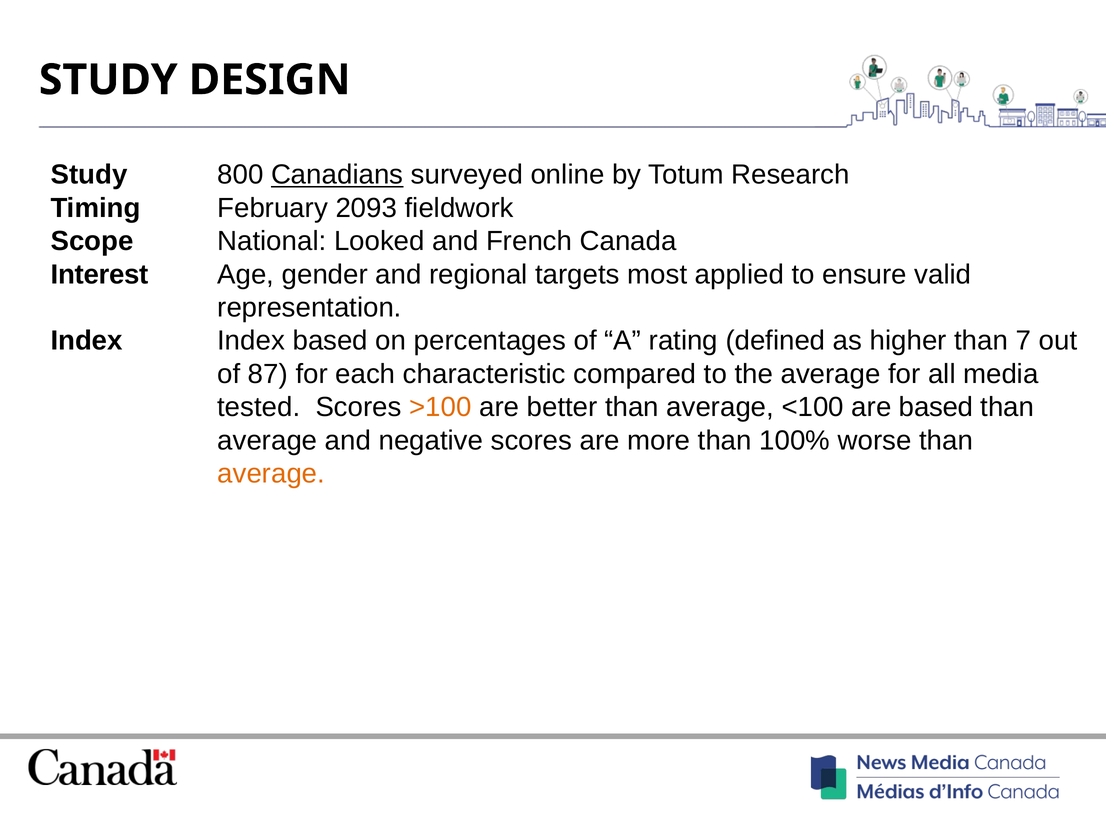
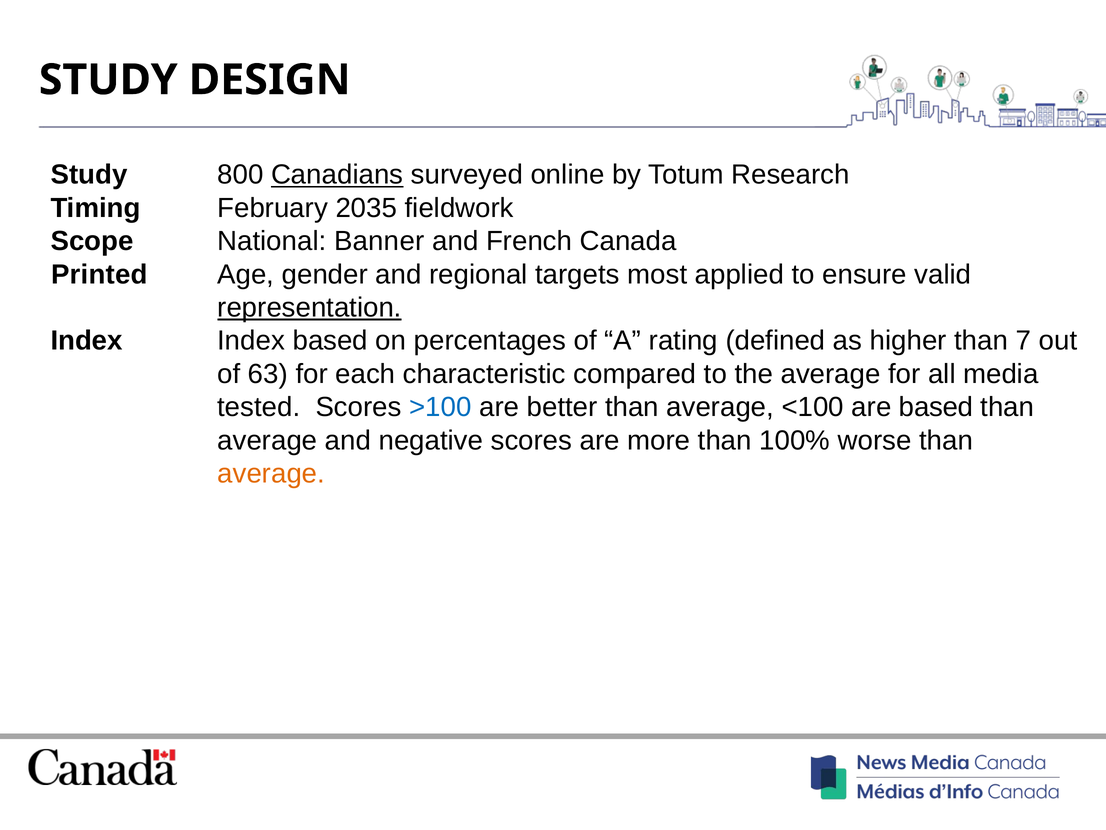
2093: 2093 -> 2035
Looked: Looked -> Banner
Interest: Interest -> Printed
representation underline: none -> present
87: 87 -> 63
>100 colour: orange -> blue
